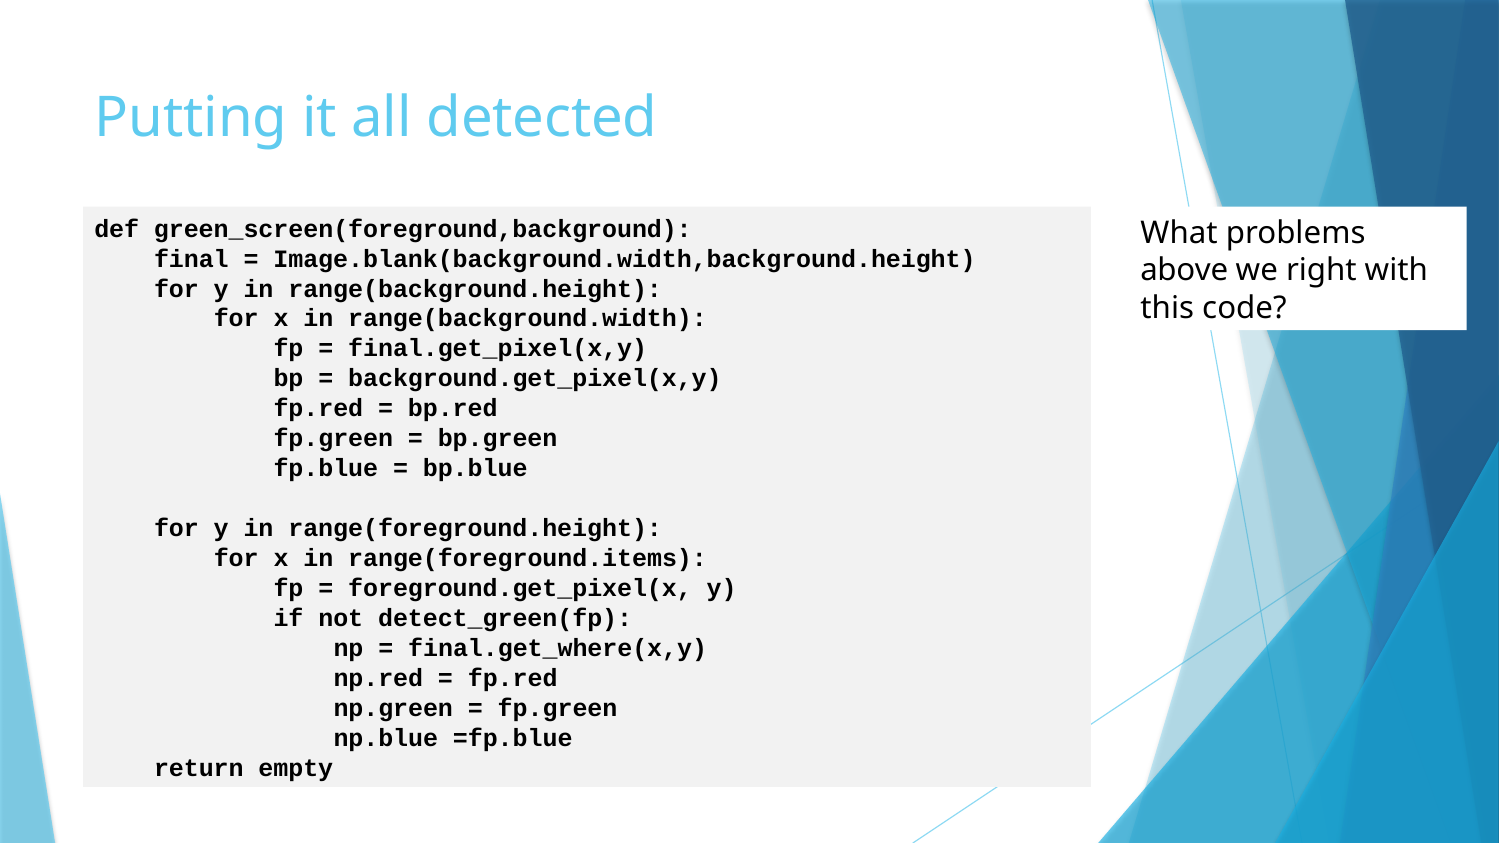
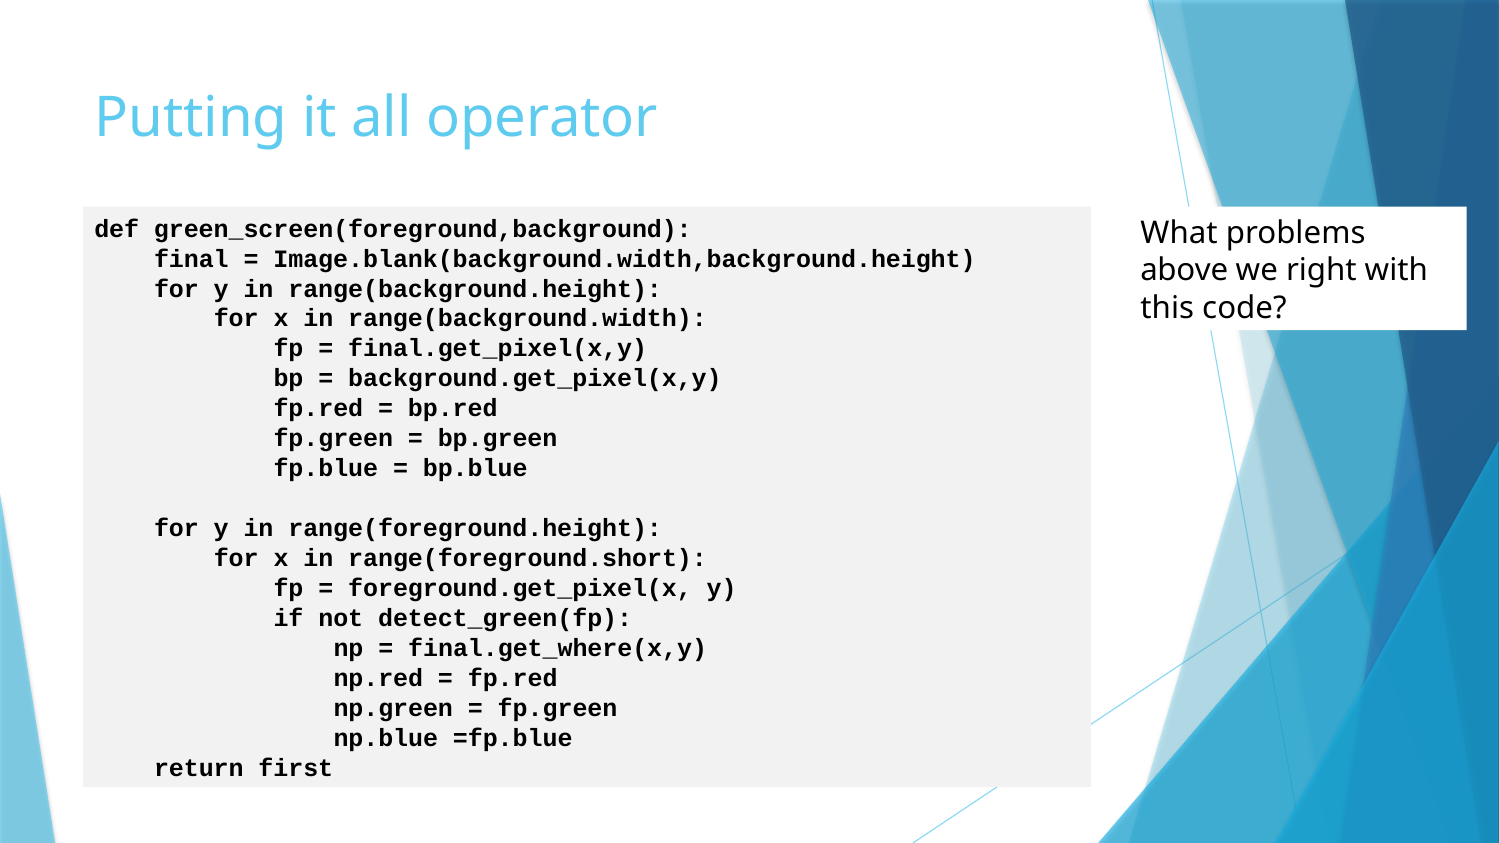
detected: detected -> operator
range(foreground.items: range(foreground.items -> range(foreground.short
empty: empty -> first
